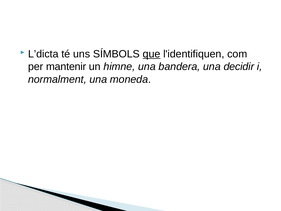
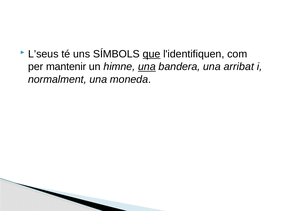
L’dicta: L’dicta -> L’seus
una at (147, 67) underline: none -> present
decidir: decidir -> arribat
